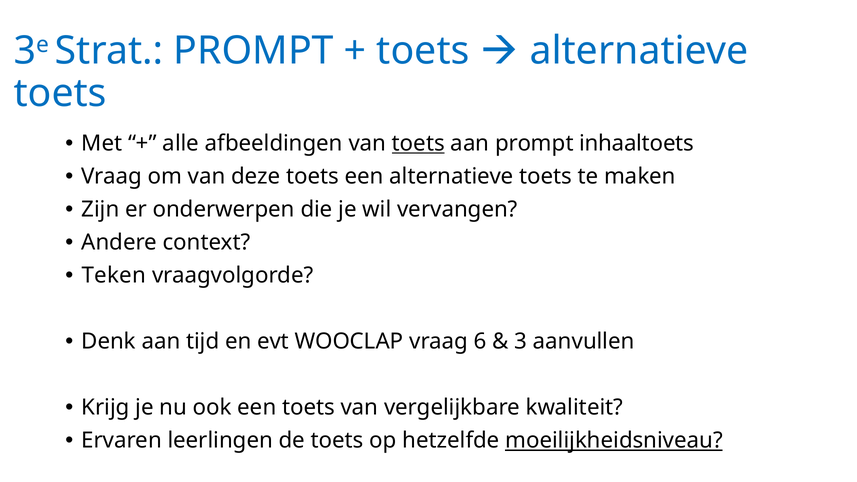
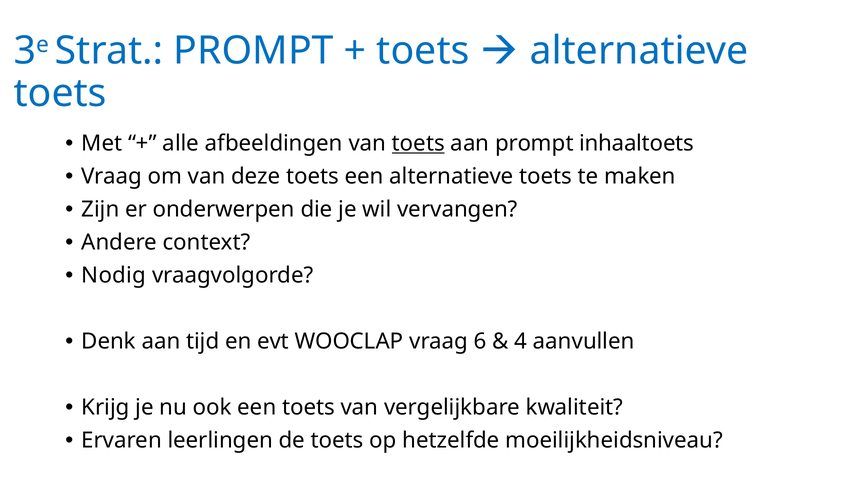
Teken: Teken -> Nodig
3: 3 -> 4
moeilijkheidsniveau underline: present -> none
